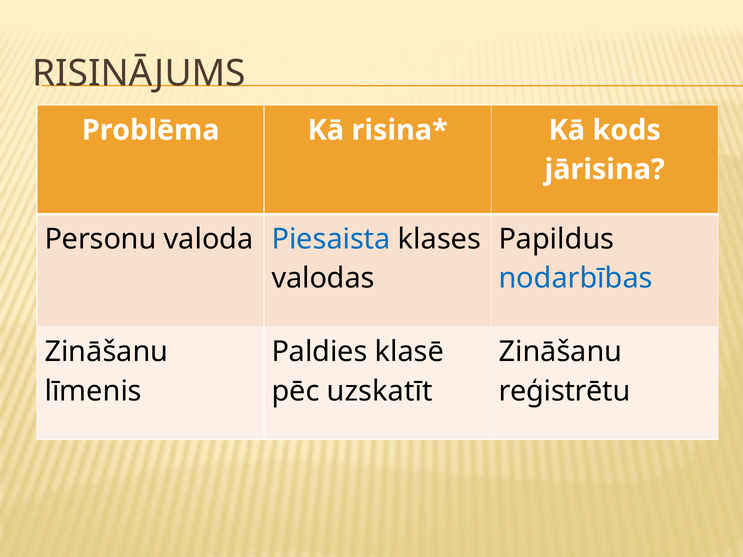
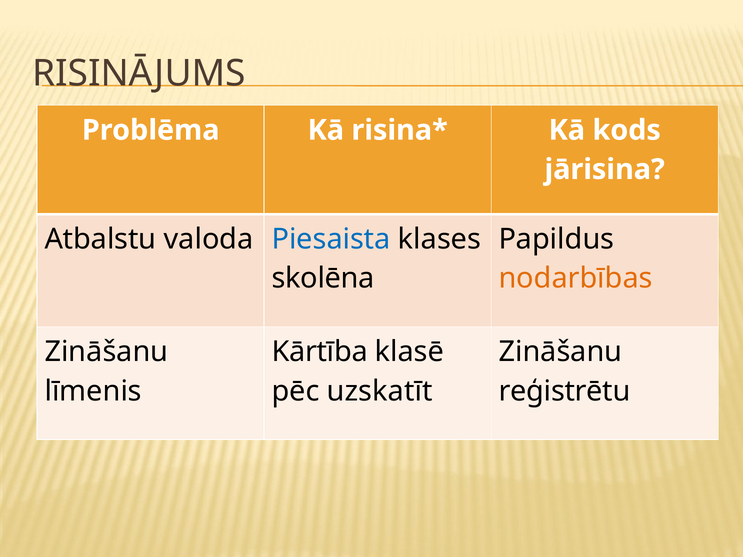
Personu: Personu -> Atbalstu
valodas: valodas -> skolēna
nodarbības colour: blue -> orange
Paldies: Paldies -> Kārtība
